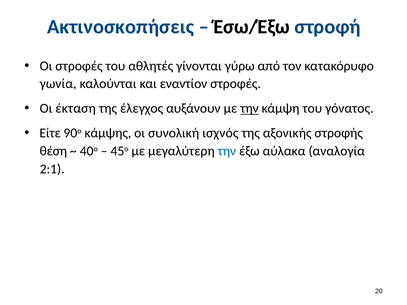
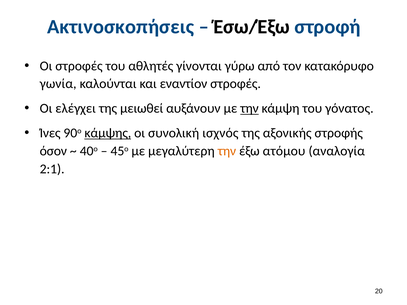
έκταση: έκταση -> ελέγχει
έλεγχος: έλεγχος -> μειωθεί
Είτε: Είτε -> Ίνες
κάμψης underline: none -> present
θέση: θέση -> όσον
την at (227, 151) colour: blue -> orange
αύλακα: αύλακα -> ατόμου
